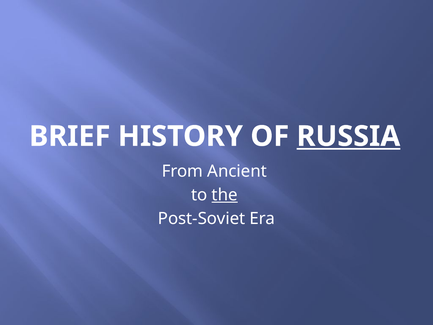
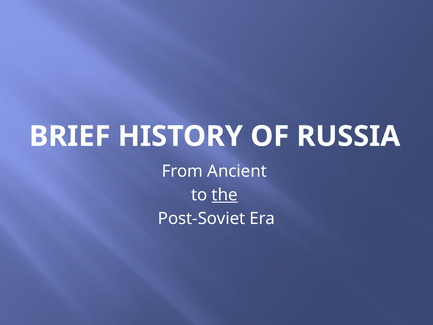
RUSSIA underline: present -> none
